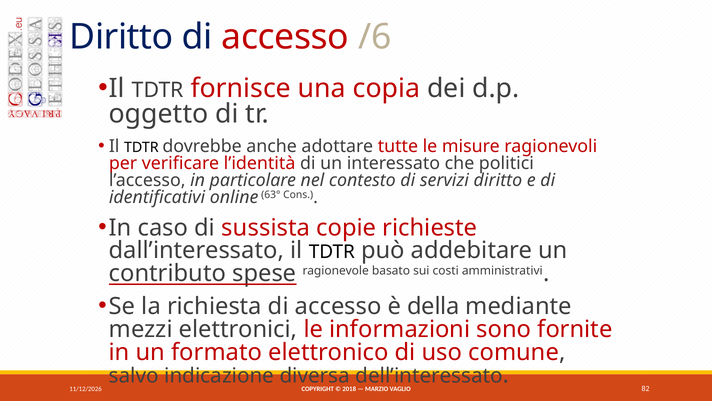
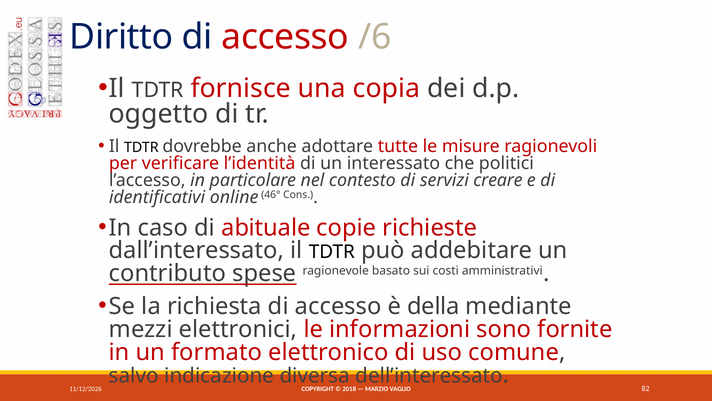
servizi diritto: diritto -> creare
63°: 63° -> 46°
sussista: sussista -> abituale
